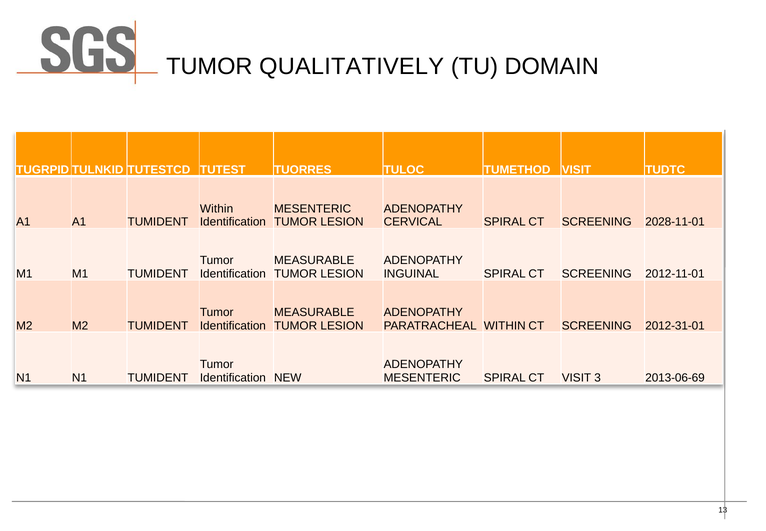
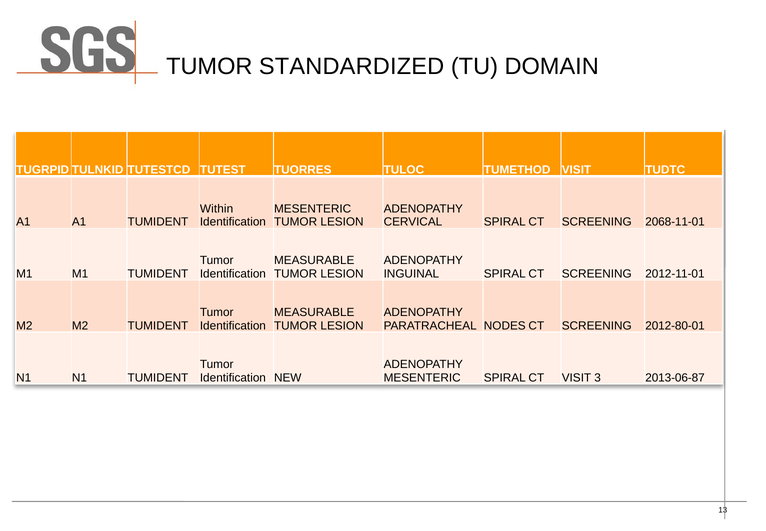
QUALITATIVELY: QUALITATIVELY -> STANDARDIZED
2028-11-01: 2028-11-01 -> 2068-11-01
PARATRACHEAL WITHIN: WITHIN -> NODES
2012-31-01: 2012-31-01 -> 2012-80-01
2013-06-69: 2013-06-69 -> 2013-06-87
